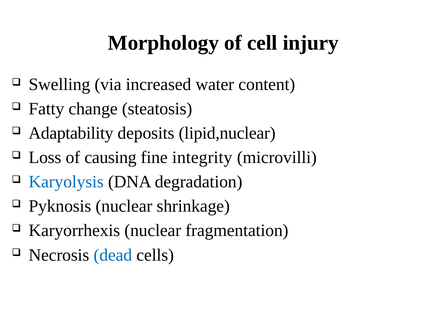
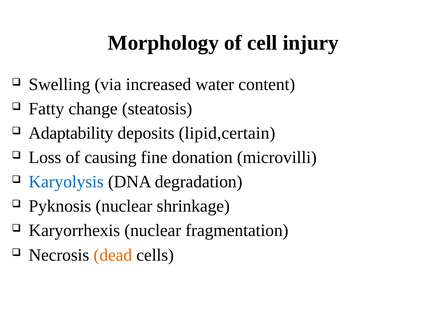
lipid,nuclear: lipid,nuclear -> lipid,certain
integrity: integrity -> donation
dead colour: blue -> orange
